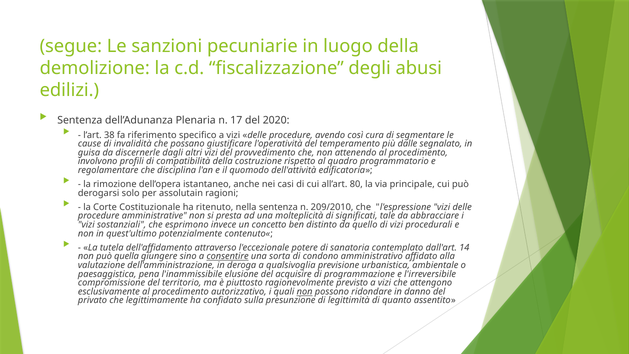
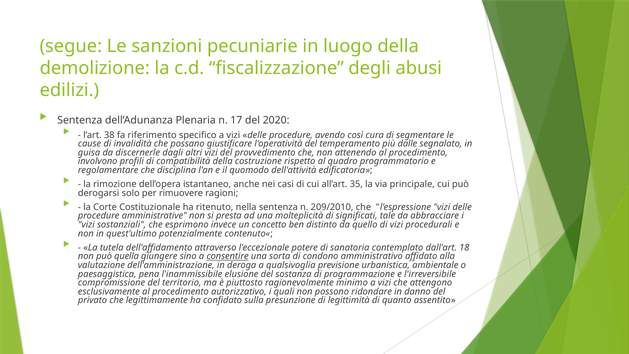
80: 80 -> 35
assolutain: assolutain -> rimuovere
14: 14 -> 18
acquisire: acquisire -> sostanza
previsto: previsto -> minimo
non at (305, 291) underline: present -> none
